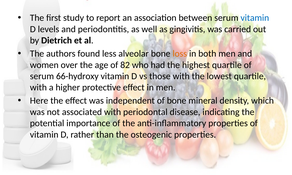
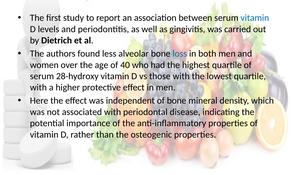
loss colour: orange -> blue
82: 82 -> 40
66-hydroxy: 66-hydroxy -> 28-hydroxy
